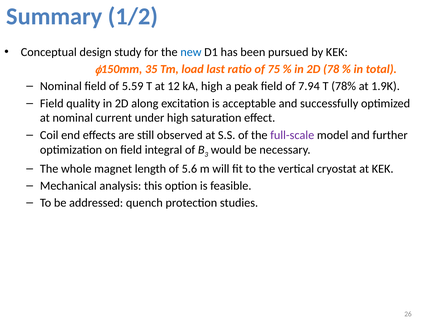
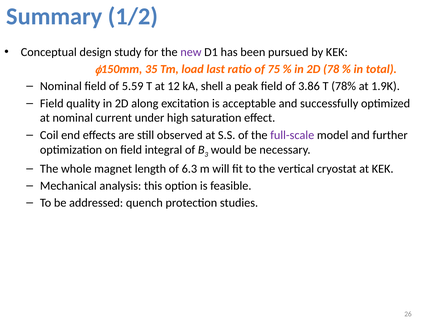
new colour: blue -> purple
kA high: high -> shell
7.94: 7.94 -> 3.86
5.6: 5.6 -> 6.3
